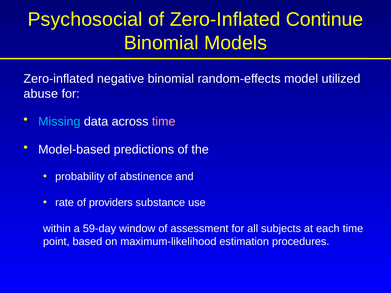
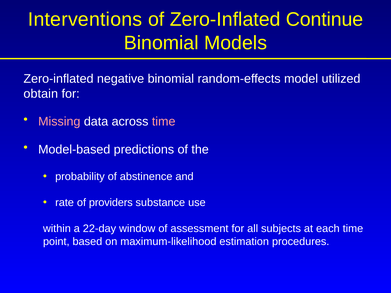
Psychosocial: Psychosocial -> Interventions
abuse: abuse -> obtain
Missing colour: light blue -> pink
59-day: 59-day -> 22-day
